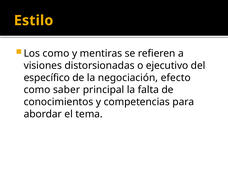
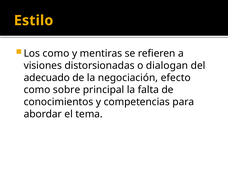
ejecutivo: ejecutivo -> dialogan
específico: específico -> adecuado
saber: saber -> sobre
